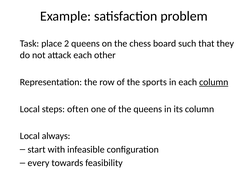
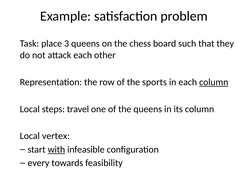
2: 2 -> 3
often: often -> travel
always: always -> vertex
with underline: none -> present
